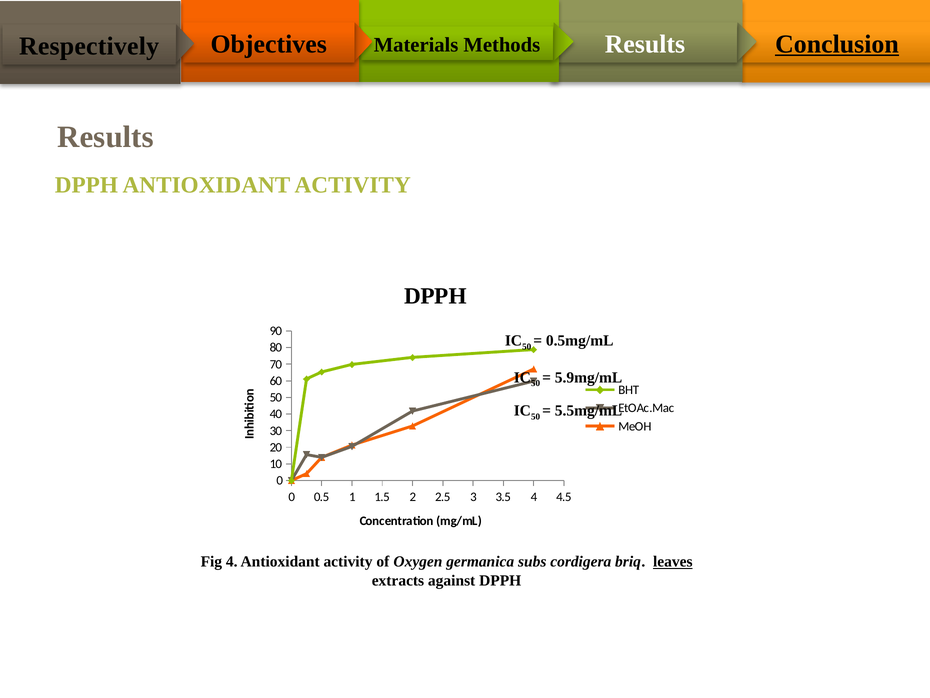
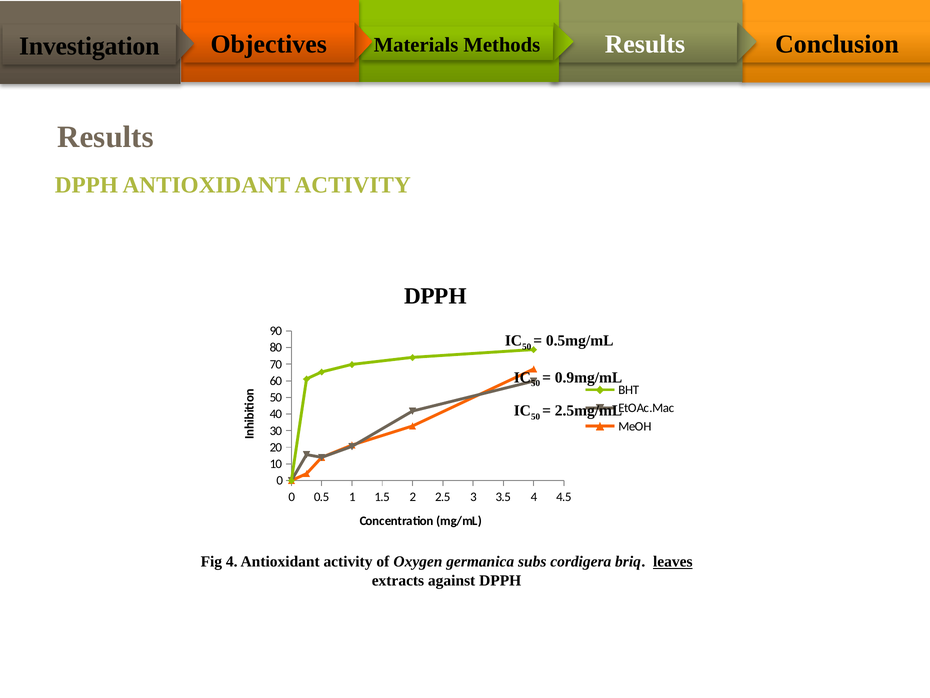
Conclusion underline: present -> none
Respectively: Respectively -> Investigation
5.9mg/mL: 5.9mg/mL -> 0.9mg/mL
5.5mg/mL: 5.5mg/mL -> 2.5mg/mL
